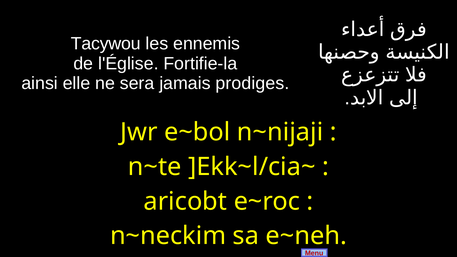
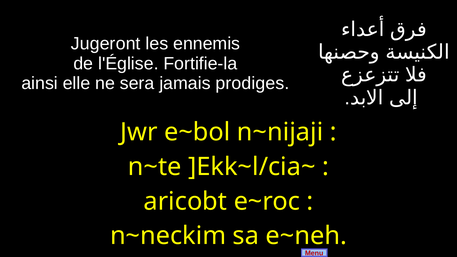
Tacywou: Tacywou -> Jugeront
